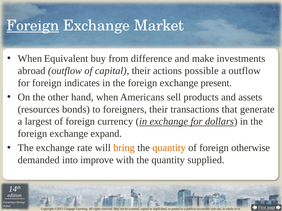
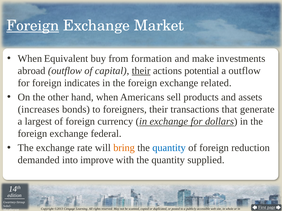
difference: difference -> formation
their at (141, 71) underline: none -> present
possible: possible -> potential
present: present -> related
resources: resources -> increases
expand: expand -> federal
quantity at (169, 148) colour: orange -> blue
otherwise: otherwise -> reduction
